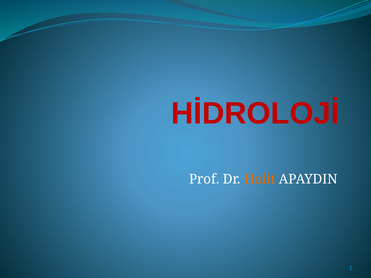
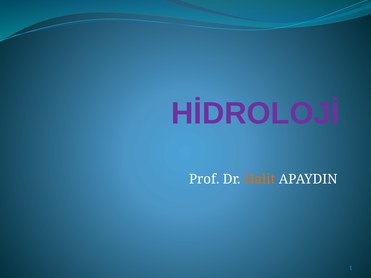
HİDROLOJİ colour: red -> purple
